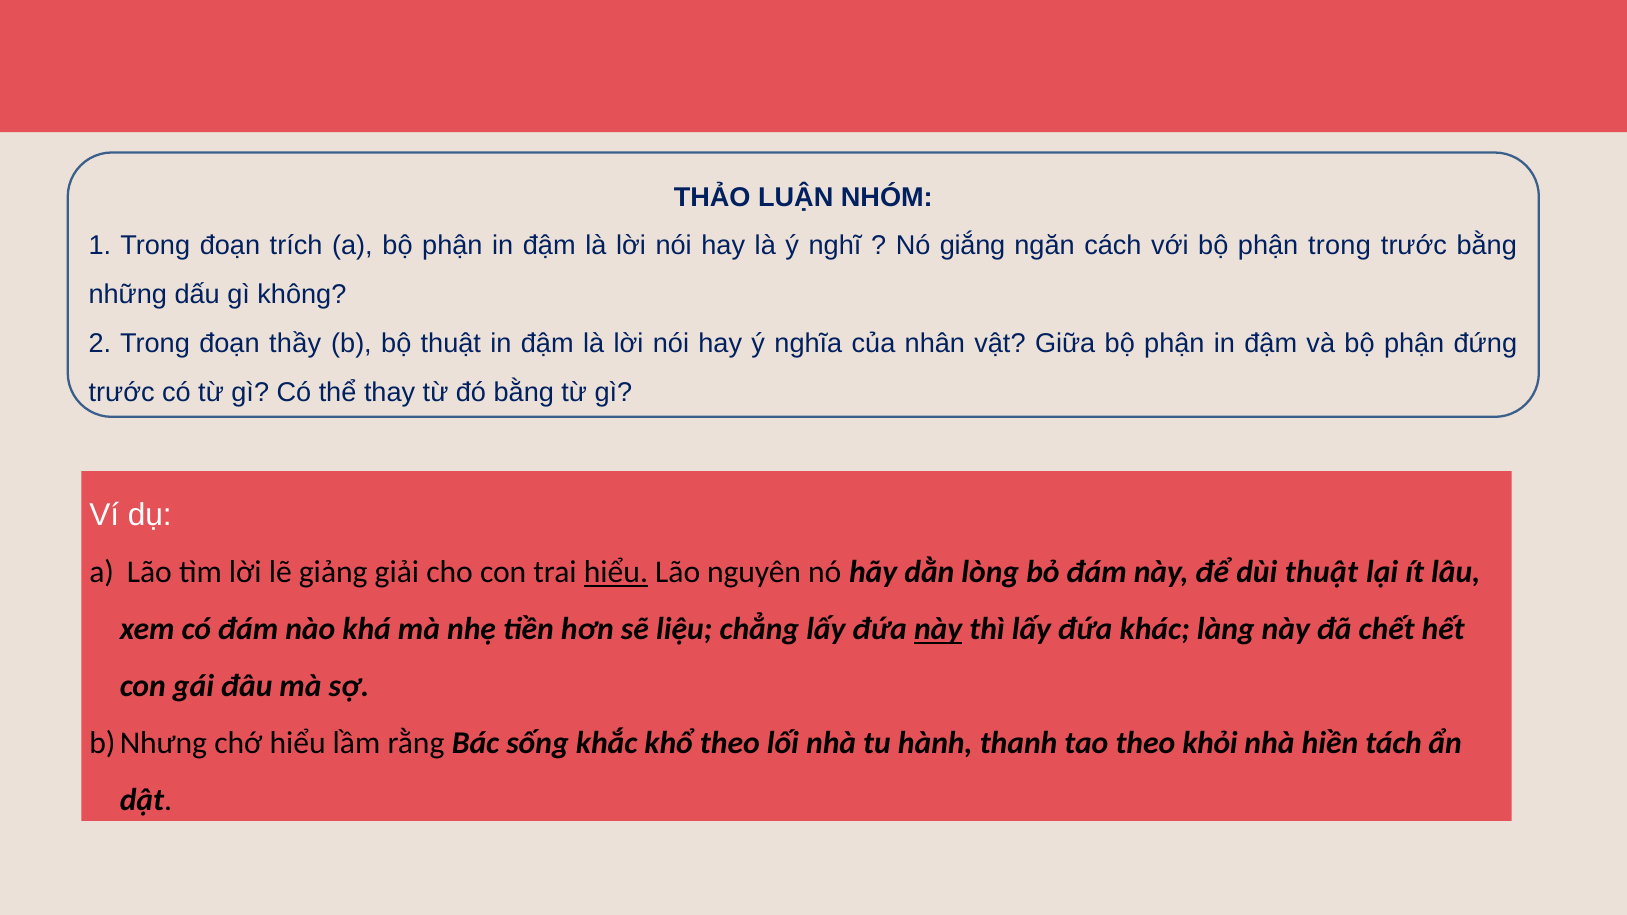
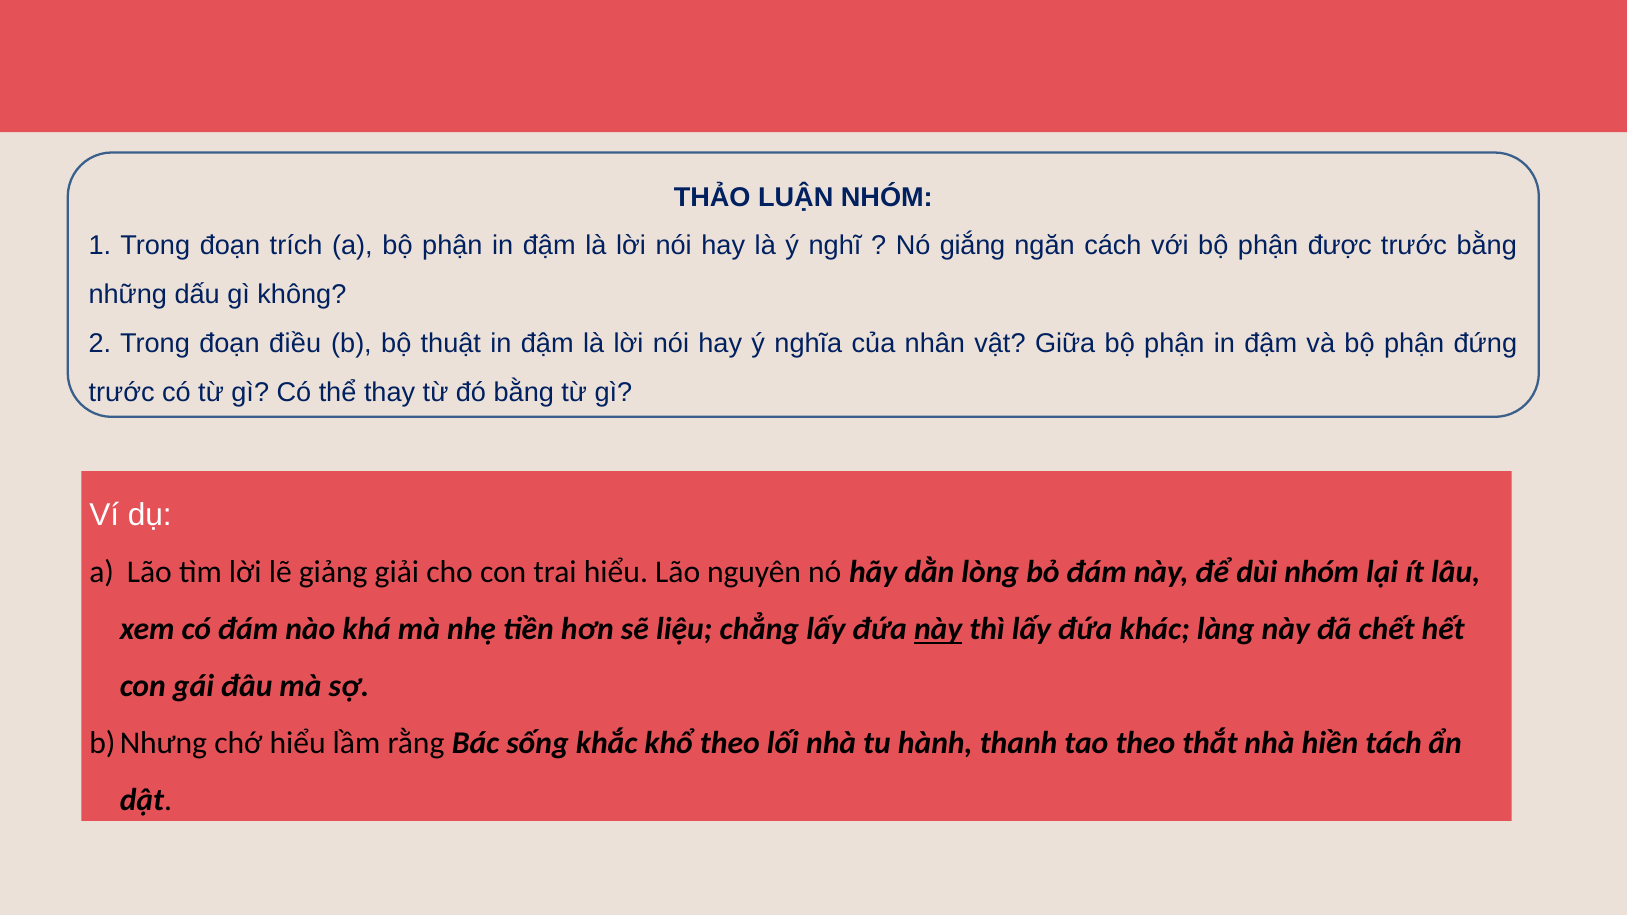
phận trong: trong -> được
thầy: thầy -> điều
hiểu at (616, 572) underline: present -> none
dùi thuật: thuật -> nhóm
khỏi: khỏi -> thắt
